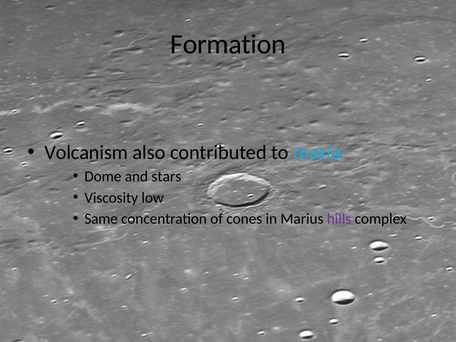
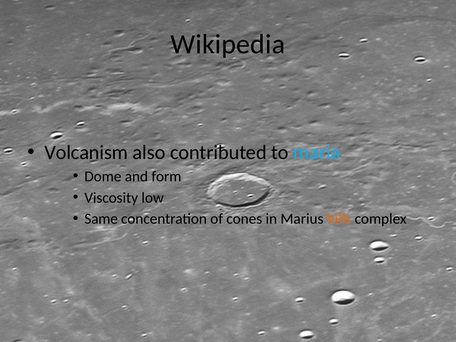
Formation: Formation -> Wikipedia
stars: stars -> form
hills colour: purple -> orange
